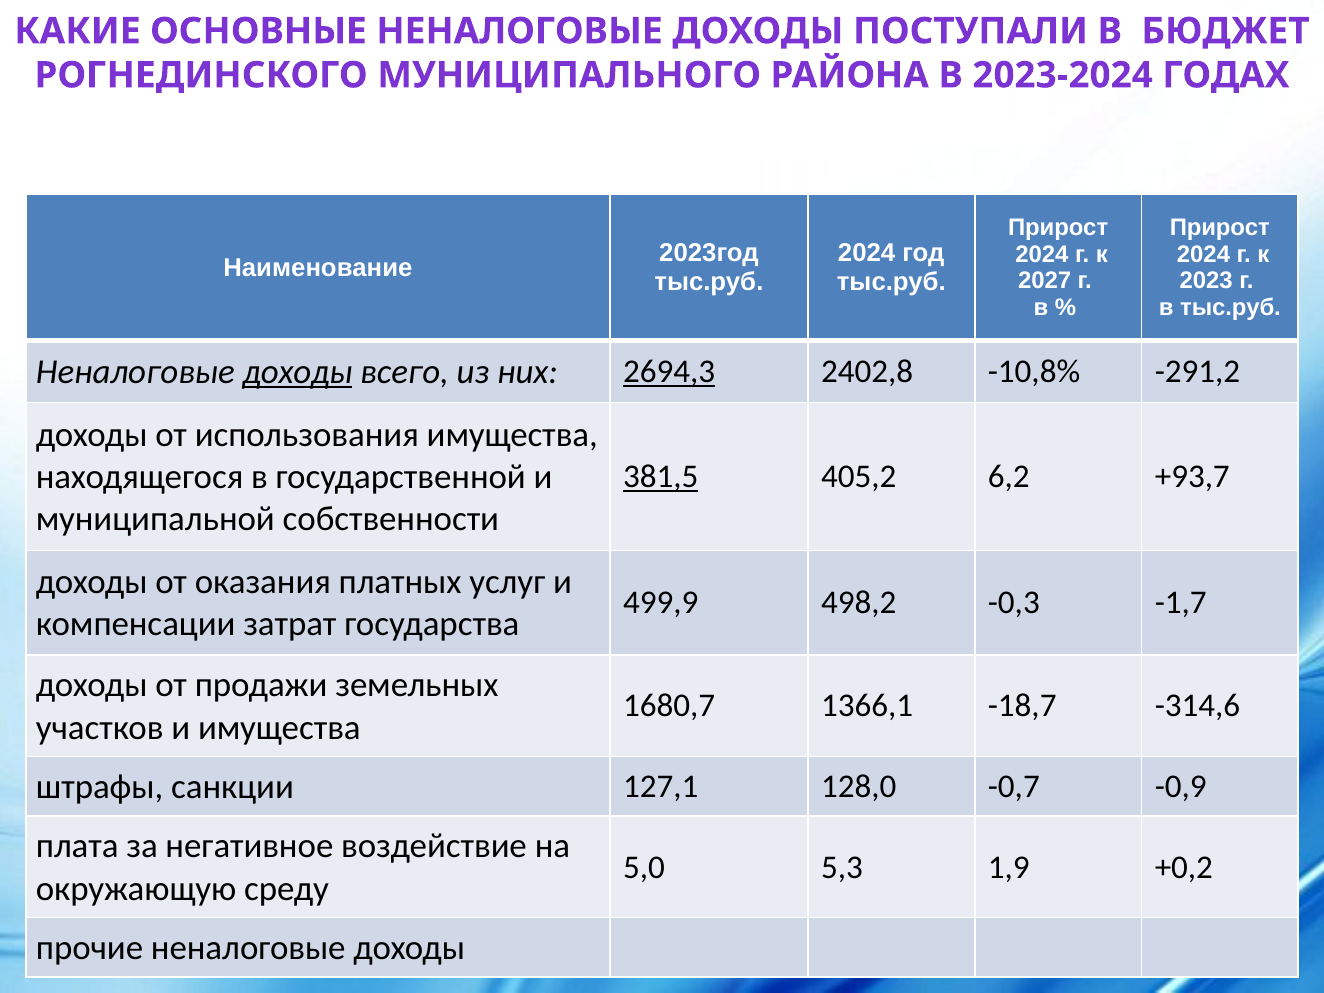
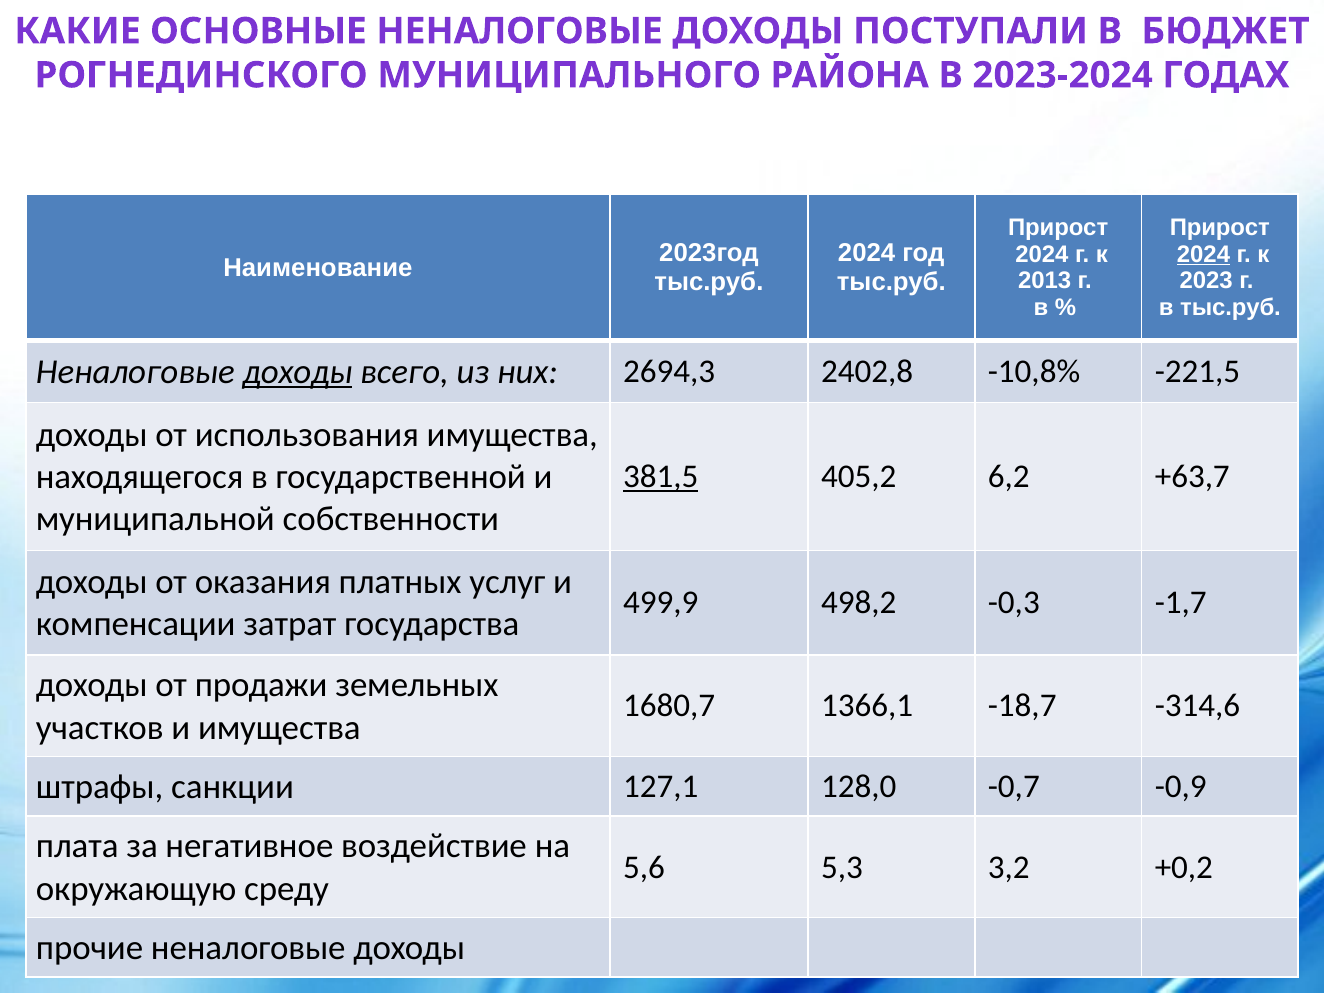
2024 at (1204, 254) underline: none -> present
2027: 2027 -> 2013
2694,3 underline: present -> none
-291,2: -291,2 -> -221,5
+93,7: +93,7 -> +63,7
5,0: 5,0 -> 5,6
1,9: 1,9 -> 3,2
